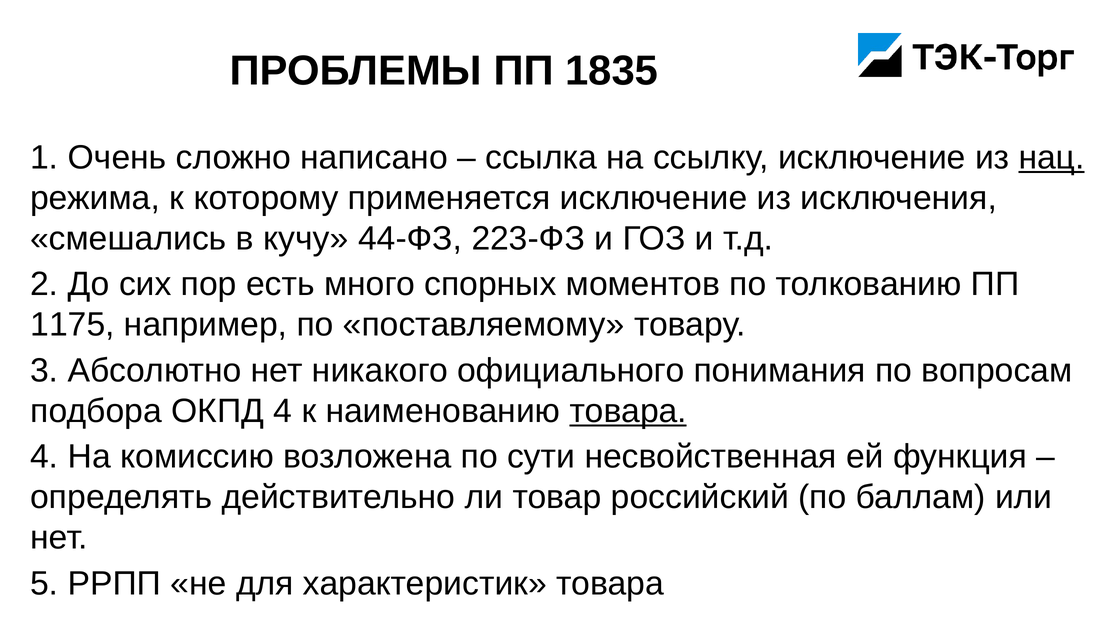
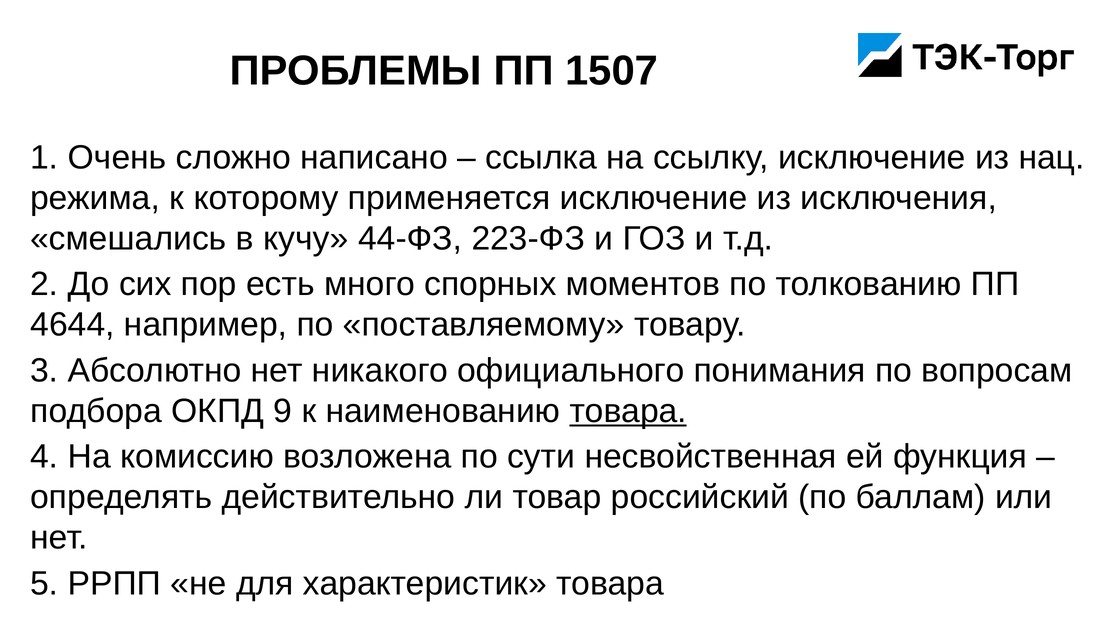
1835: 1835 -> 1507
нац underline: present -> none
1175: 1175 -> 4644
ОКПД 4: 4 -> 9
